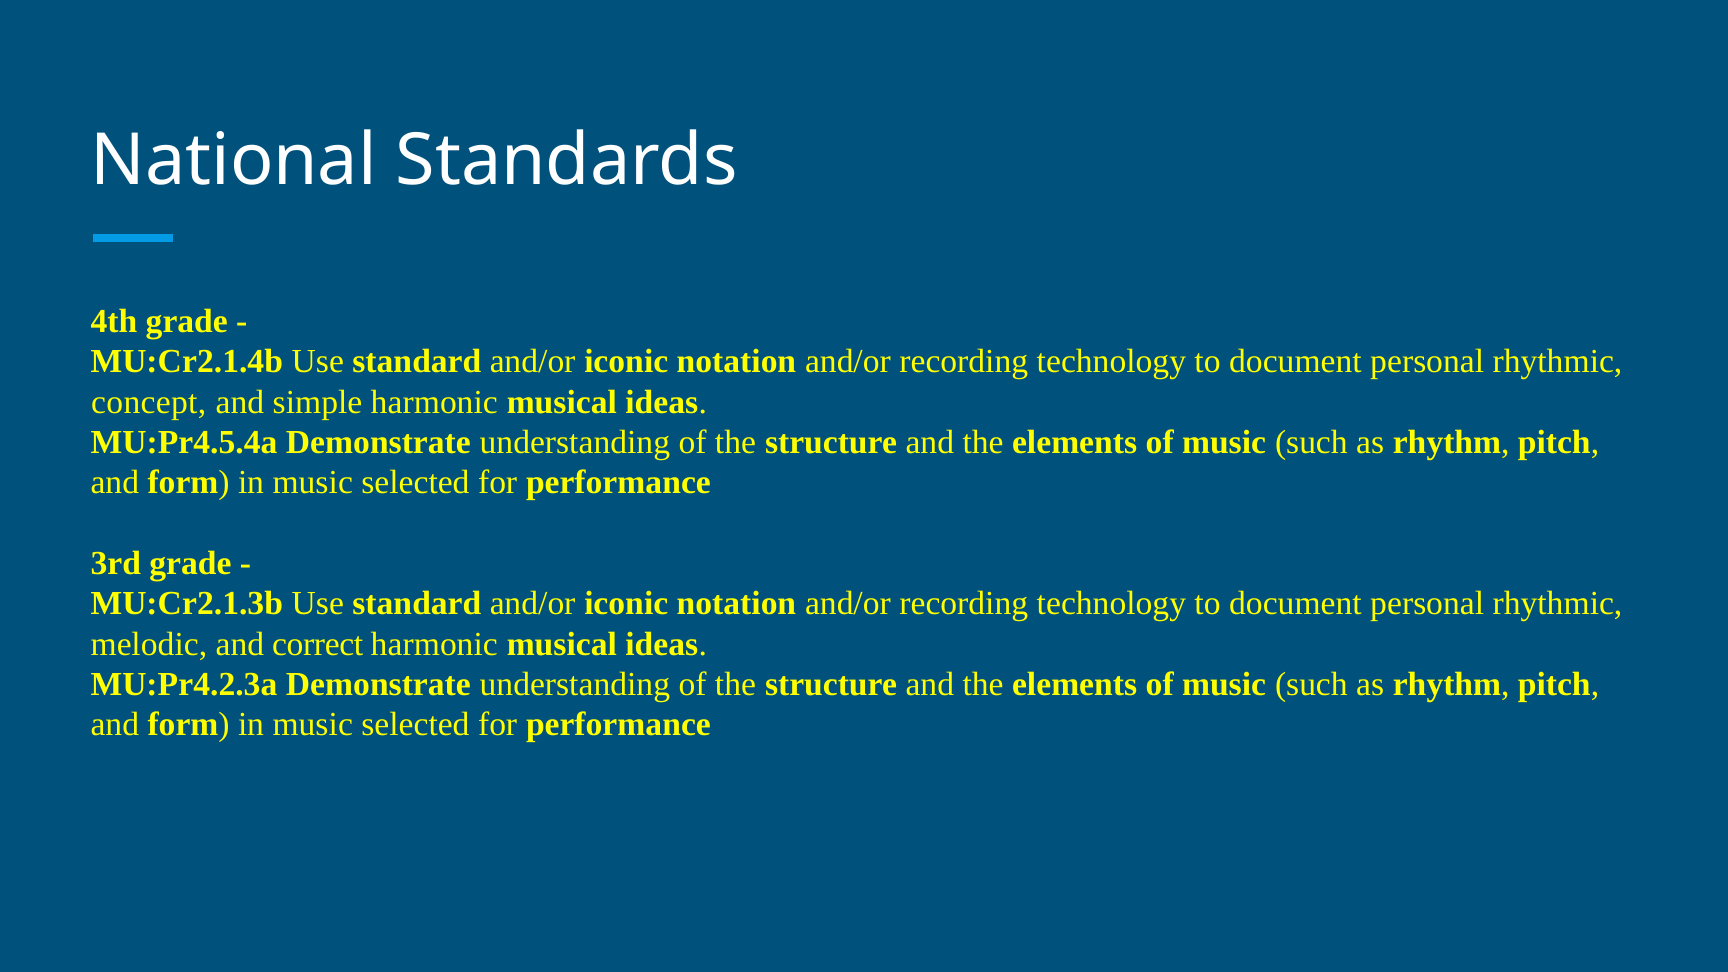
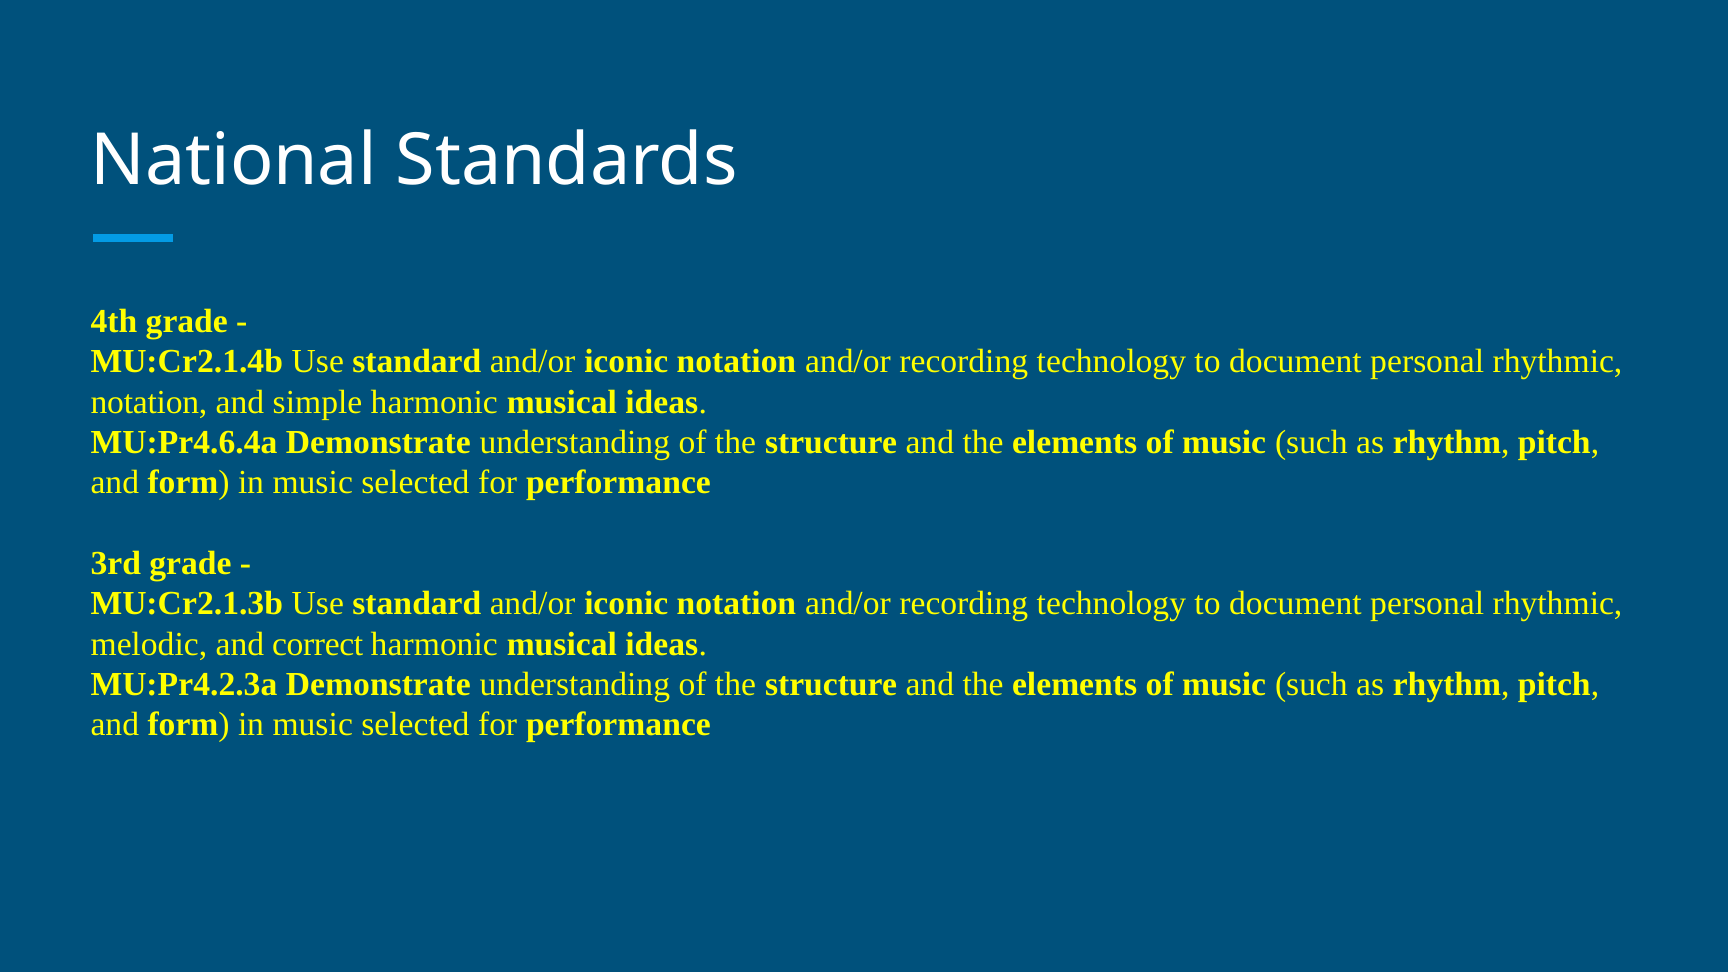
concept at (149, 402): concept -> notation
MU:Pr4.5.4a: MU:Pr4.5.4a -> MU:Pr4.6.4a
